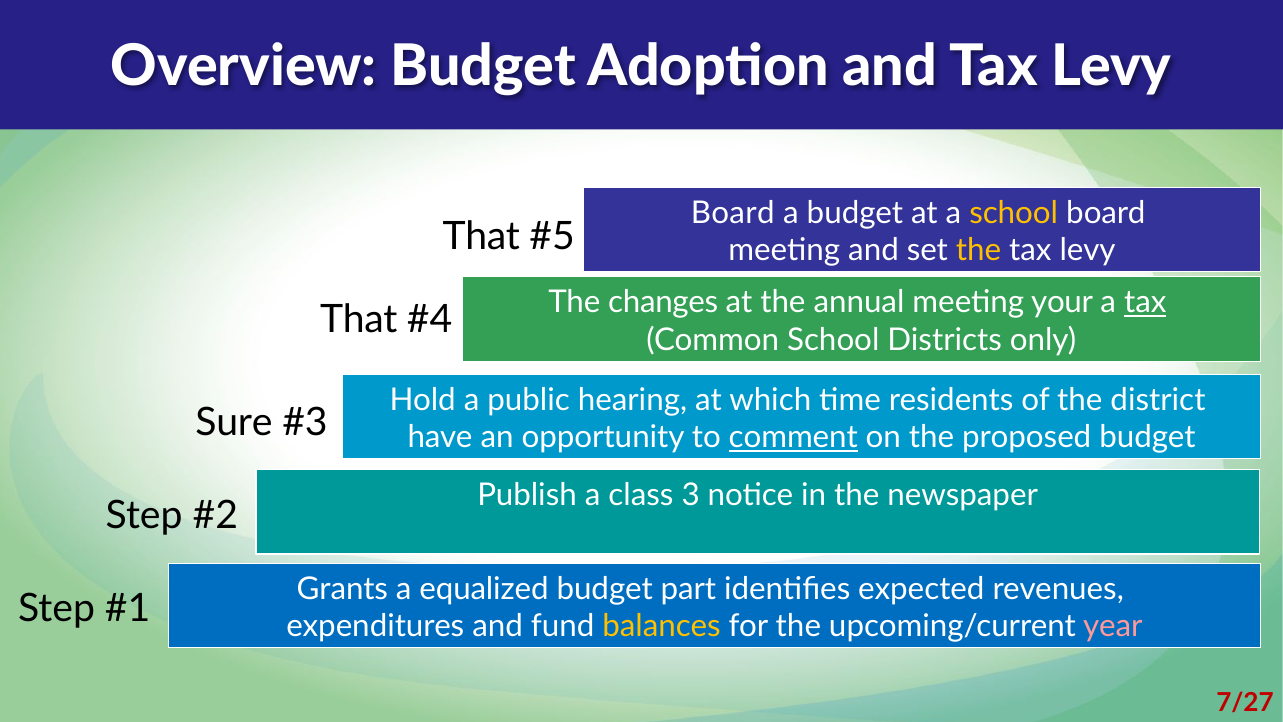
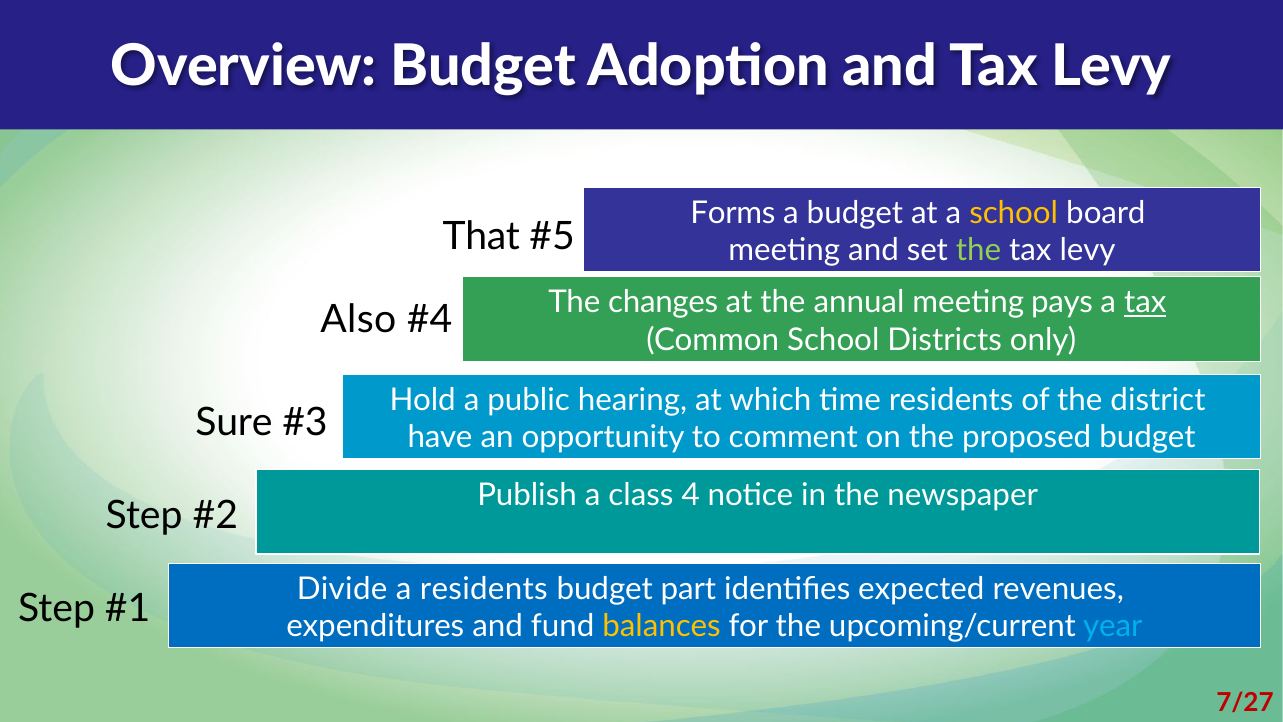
Board at (733, 213): Board -> Forms
the at (979, 251) colour: yellow -> light green
your: your -> pays
That at (359, 319): That -> Also
comment underline: present -> none
3: 3 -> 4
Grants: Grants -> Divide
a equalized: equalized -> residents
year colour: pink -> light blue
